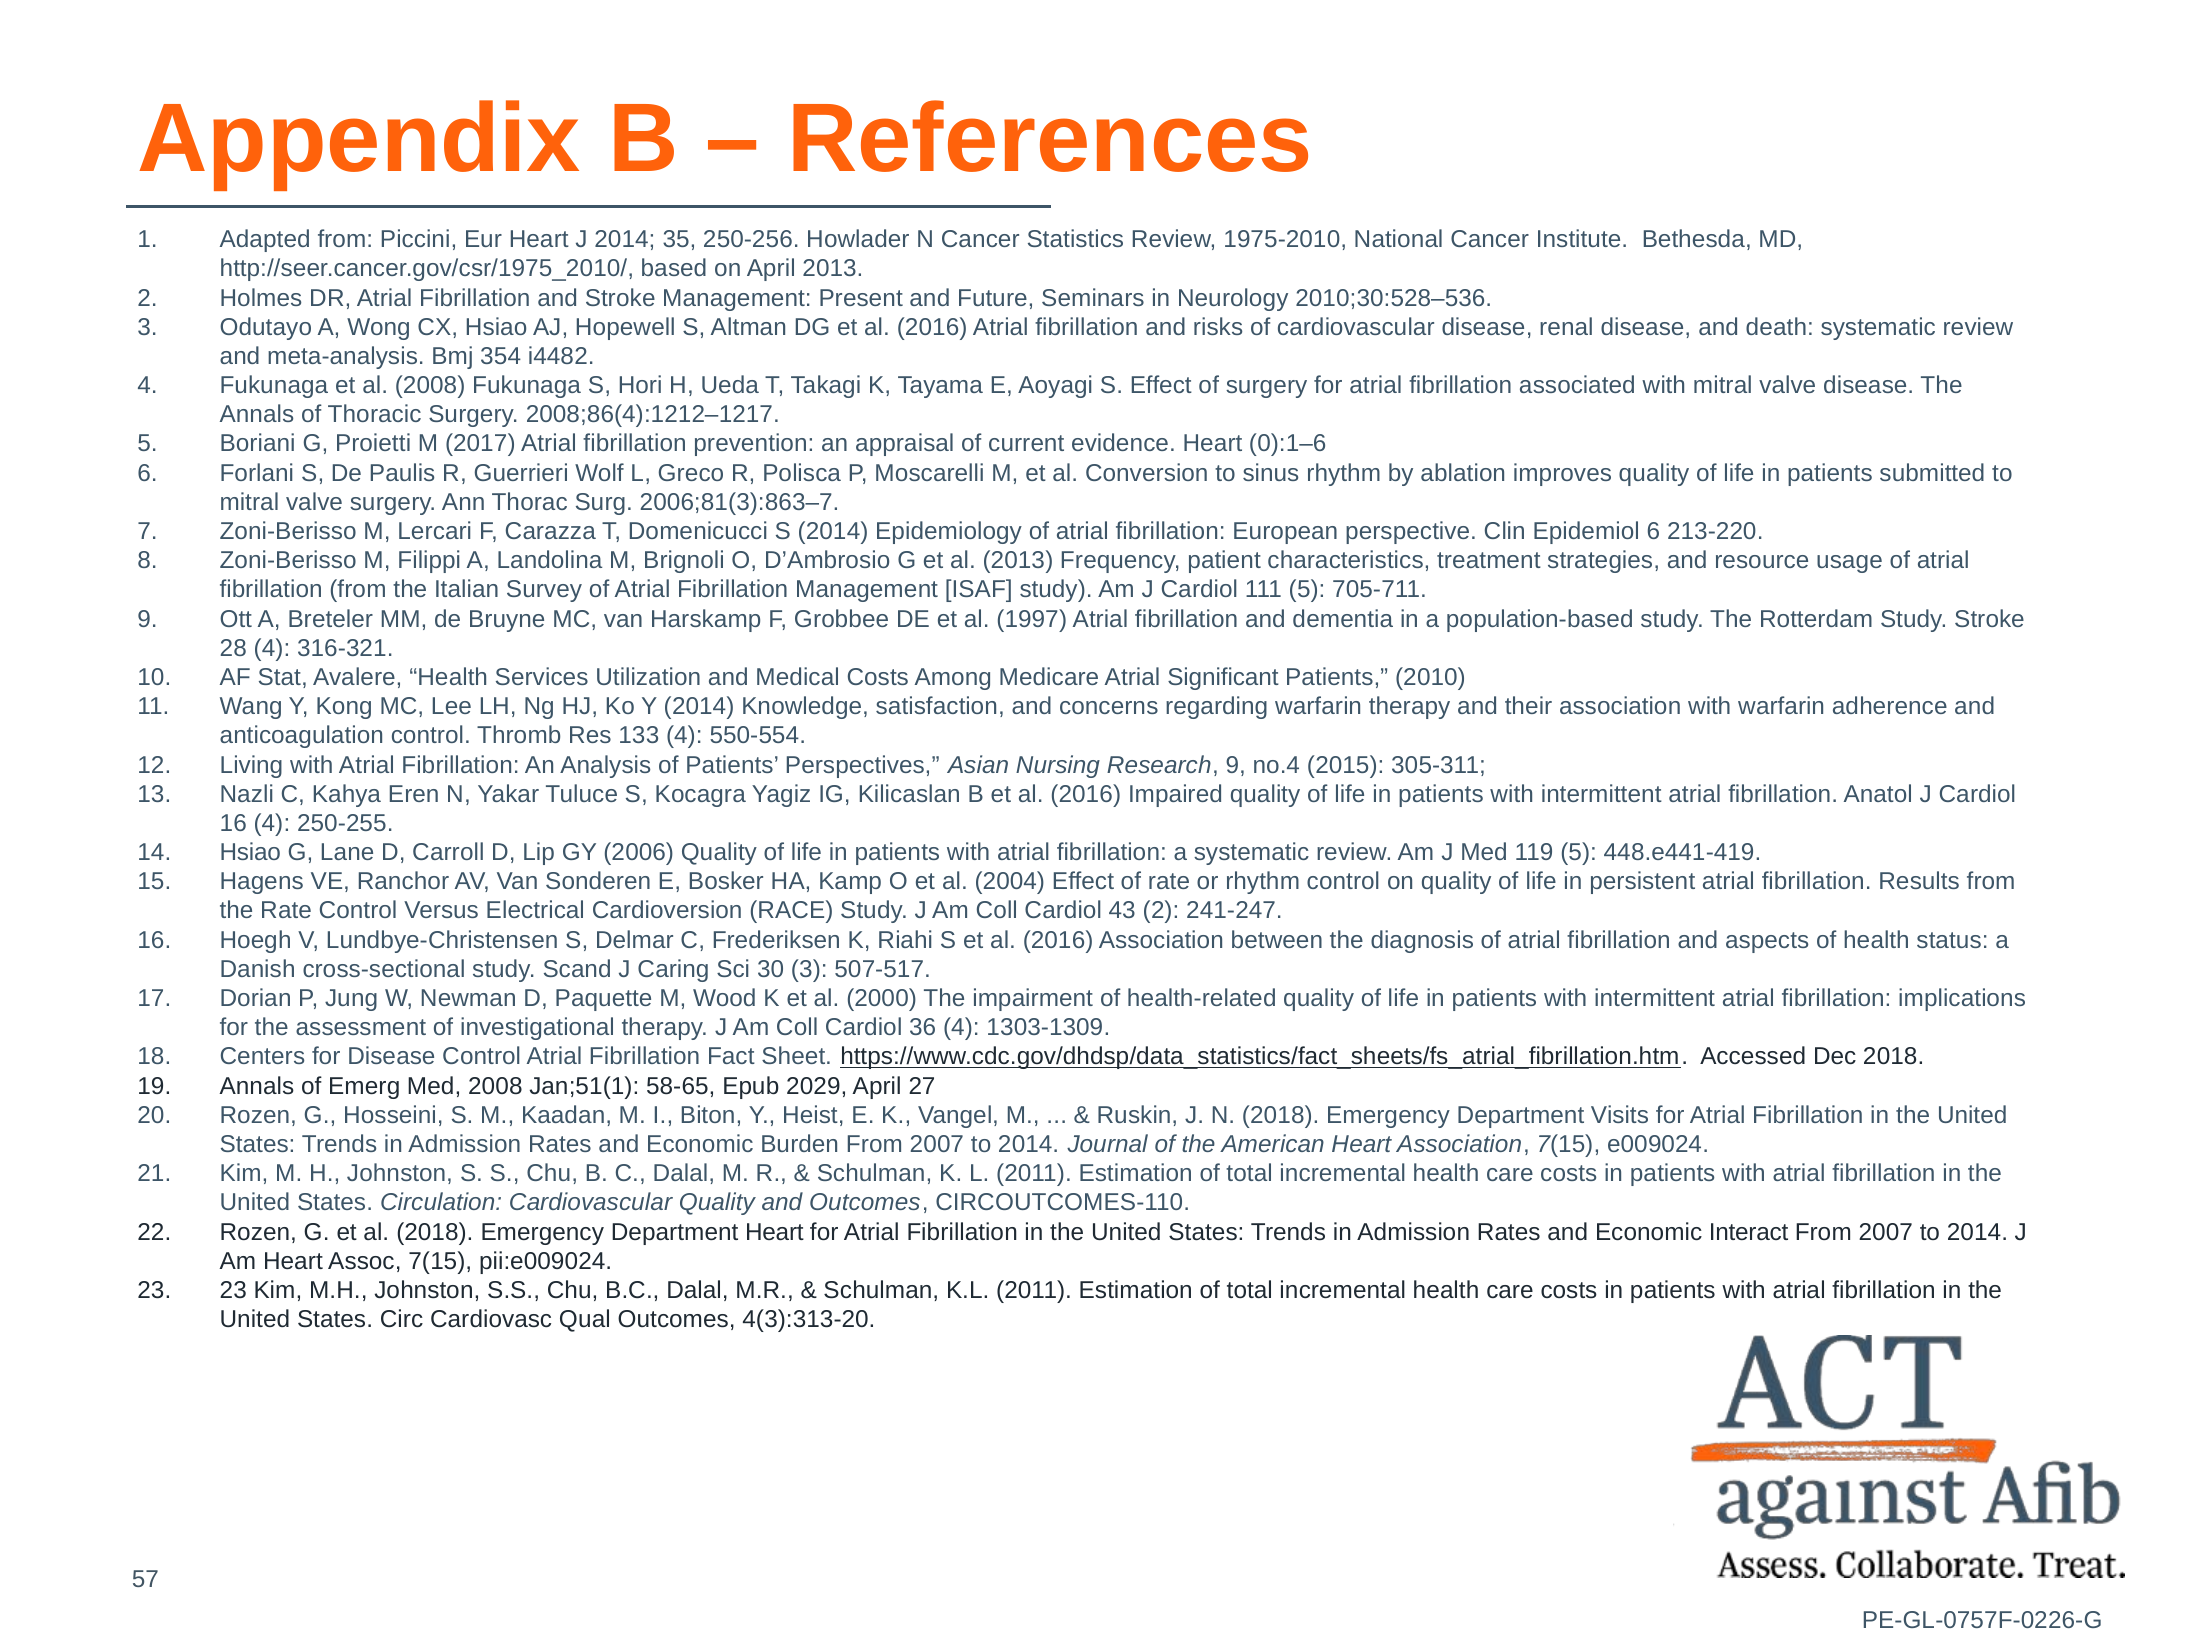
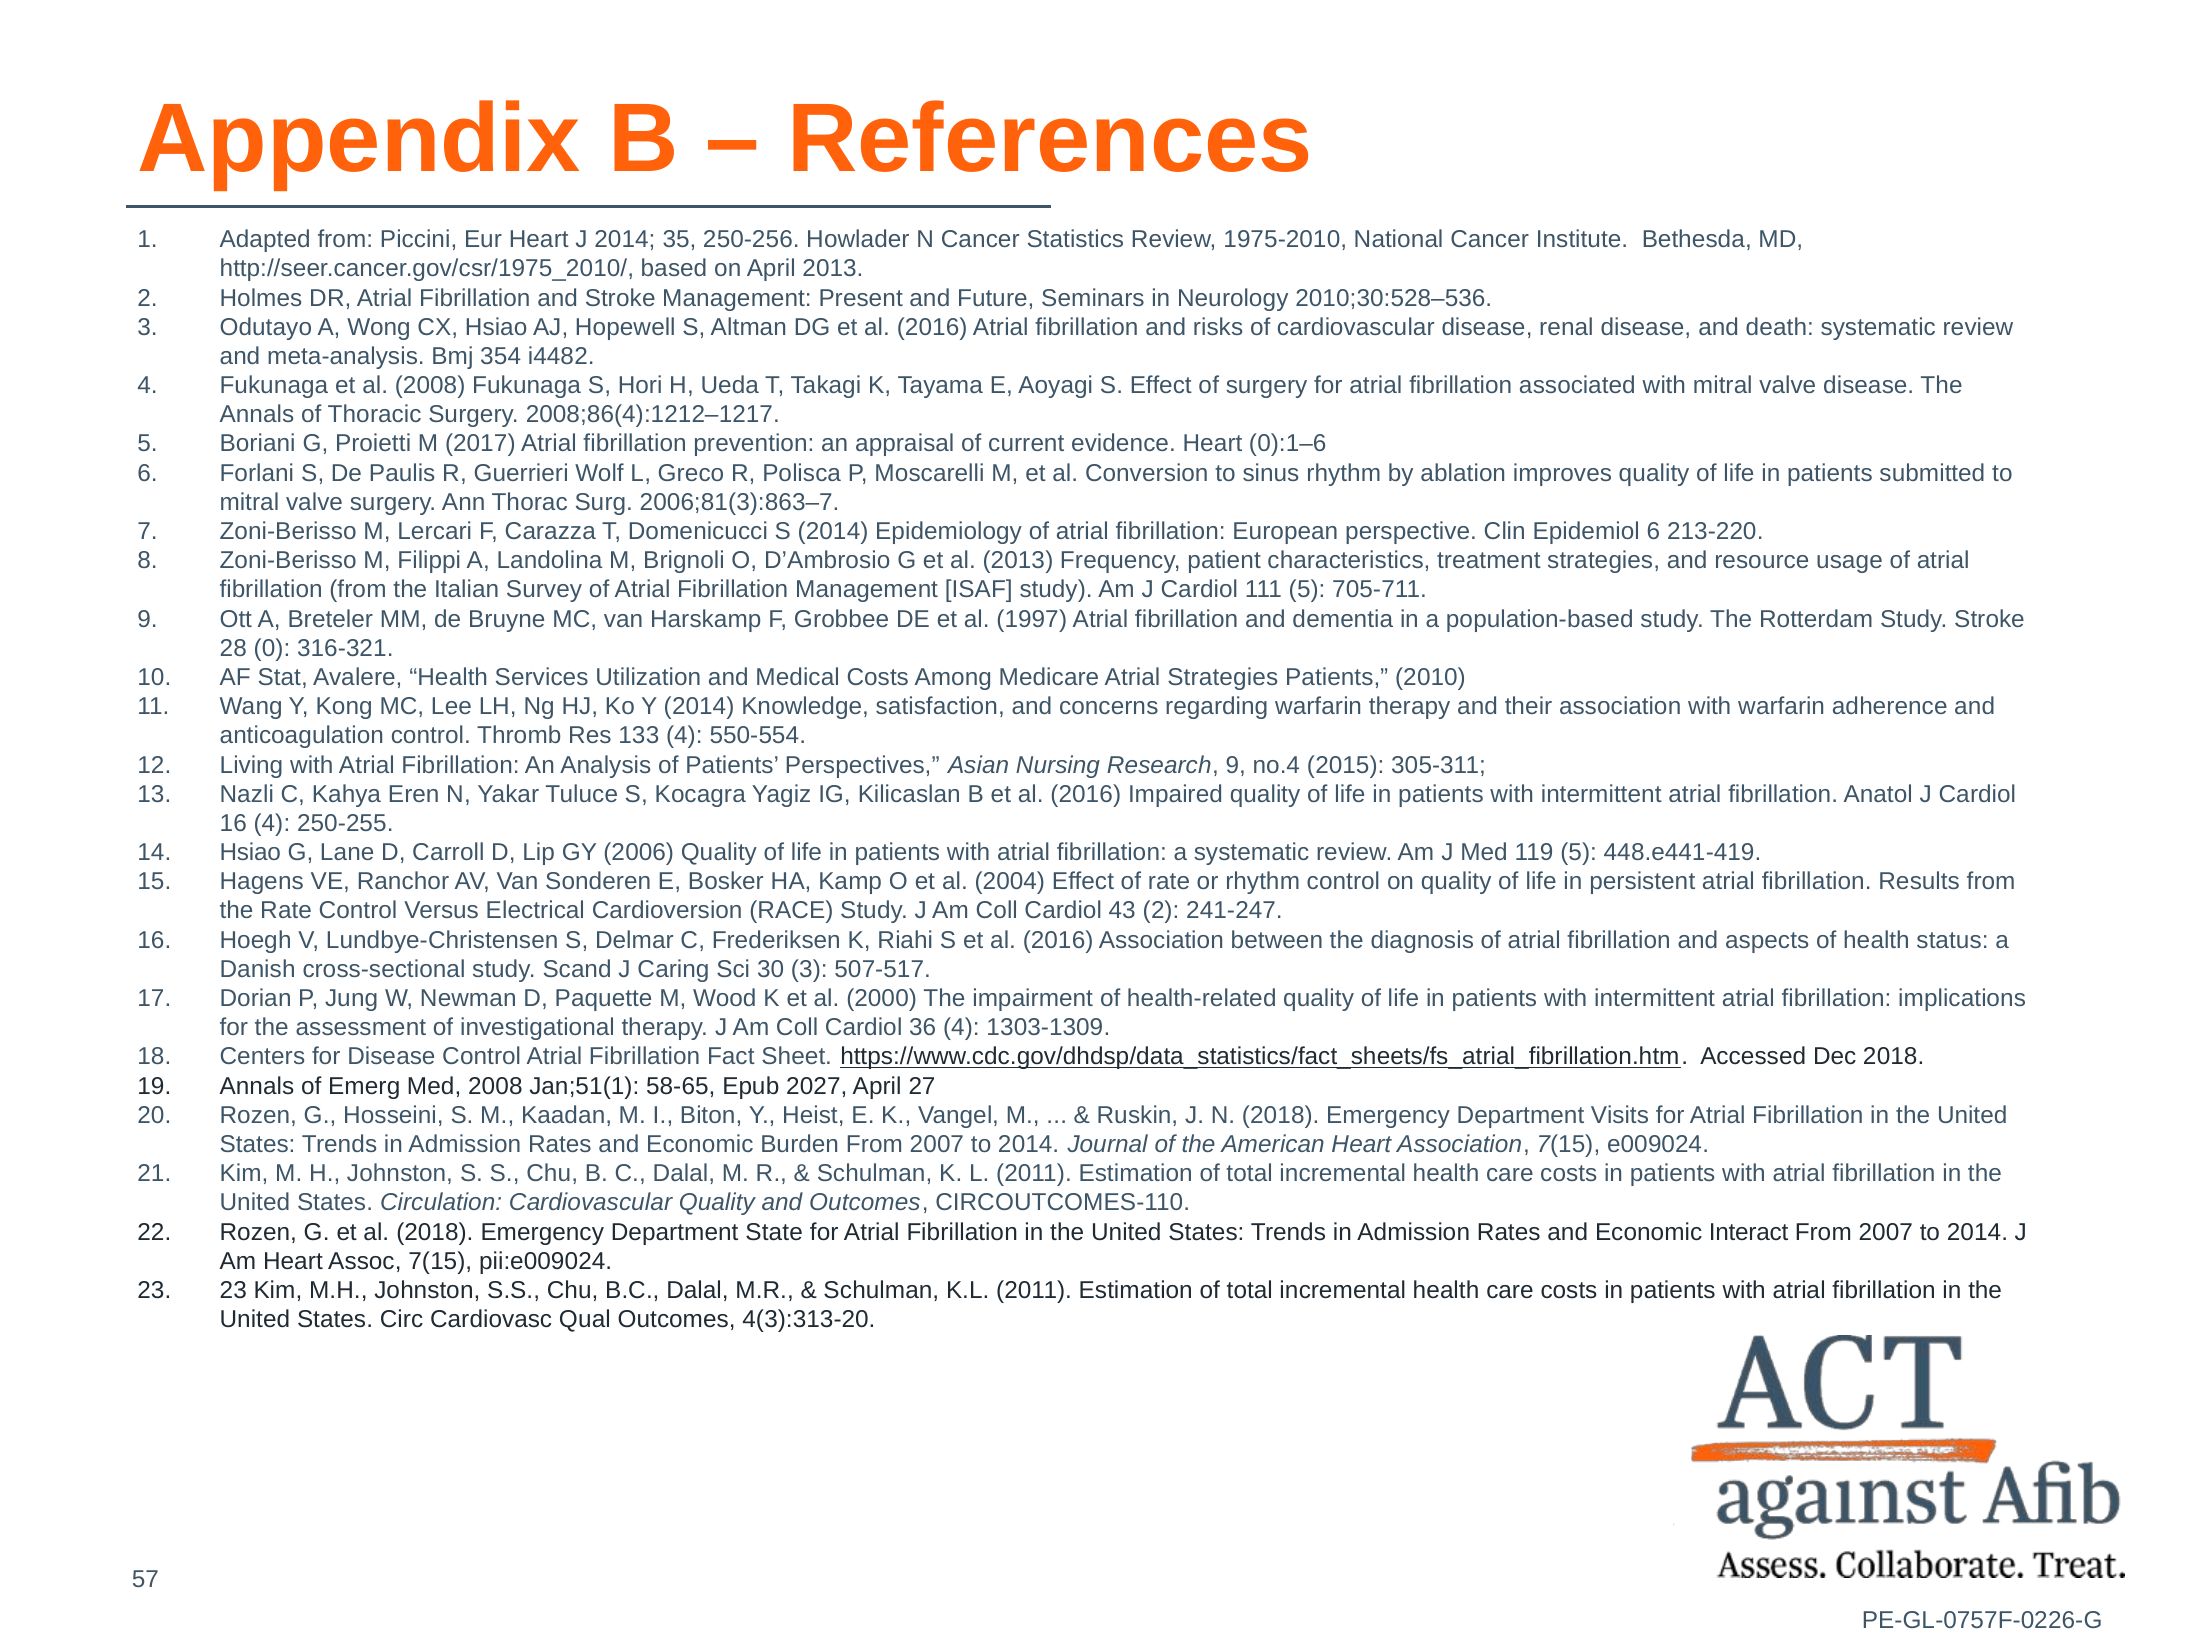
28 4: 4 -> 0
Atrial Significant: Significant -> Strategies
2029: 2029 -> 2027
Department Heart: Heart -> State
